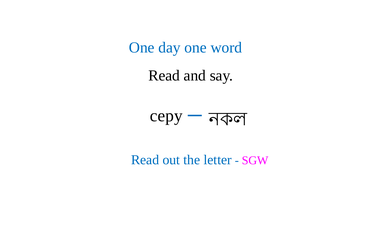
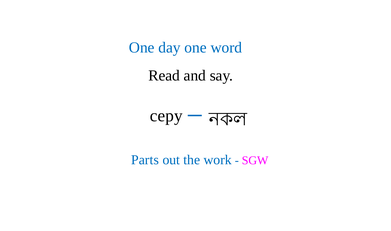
Read at (145, 160): Read -> Parts
letter: letter -> work
